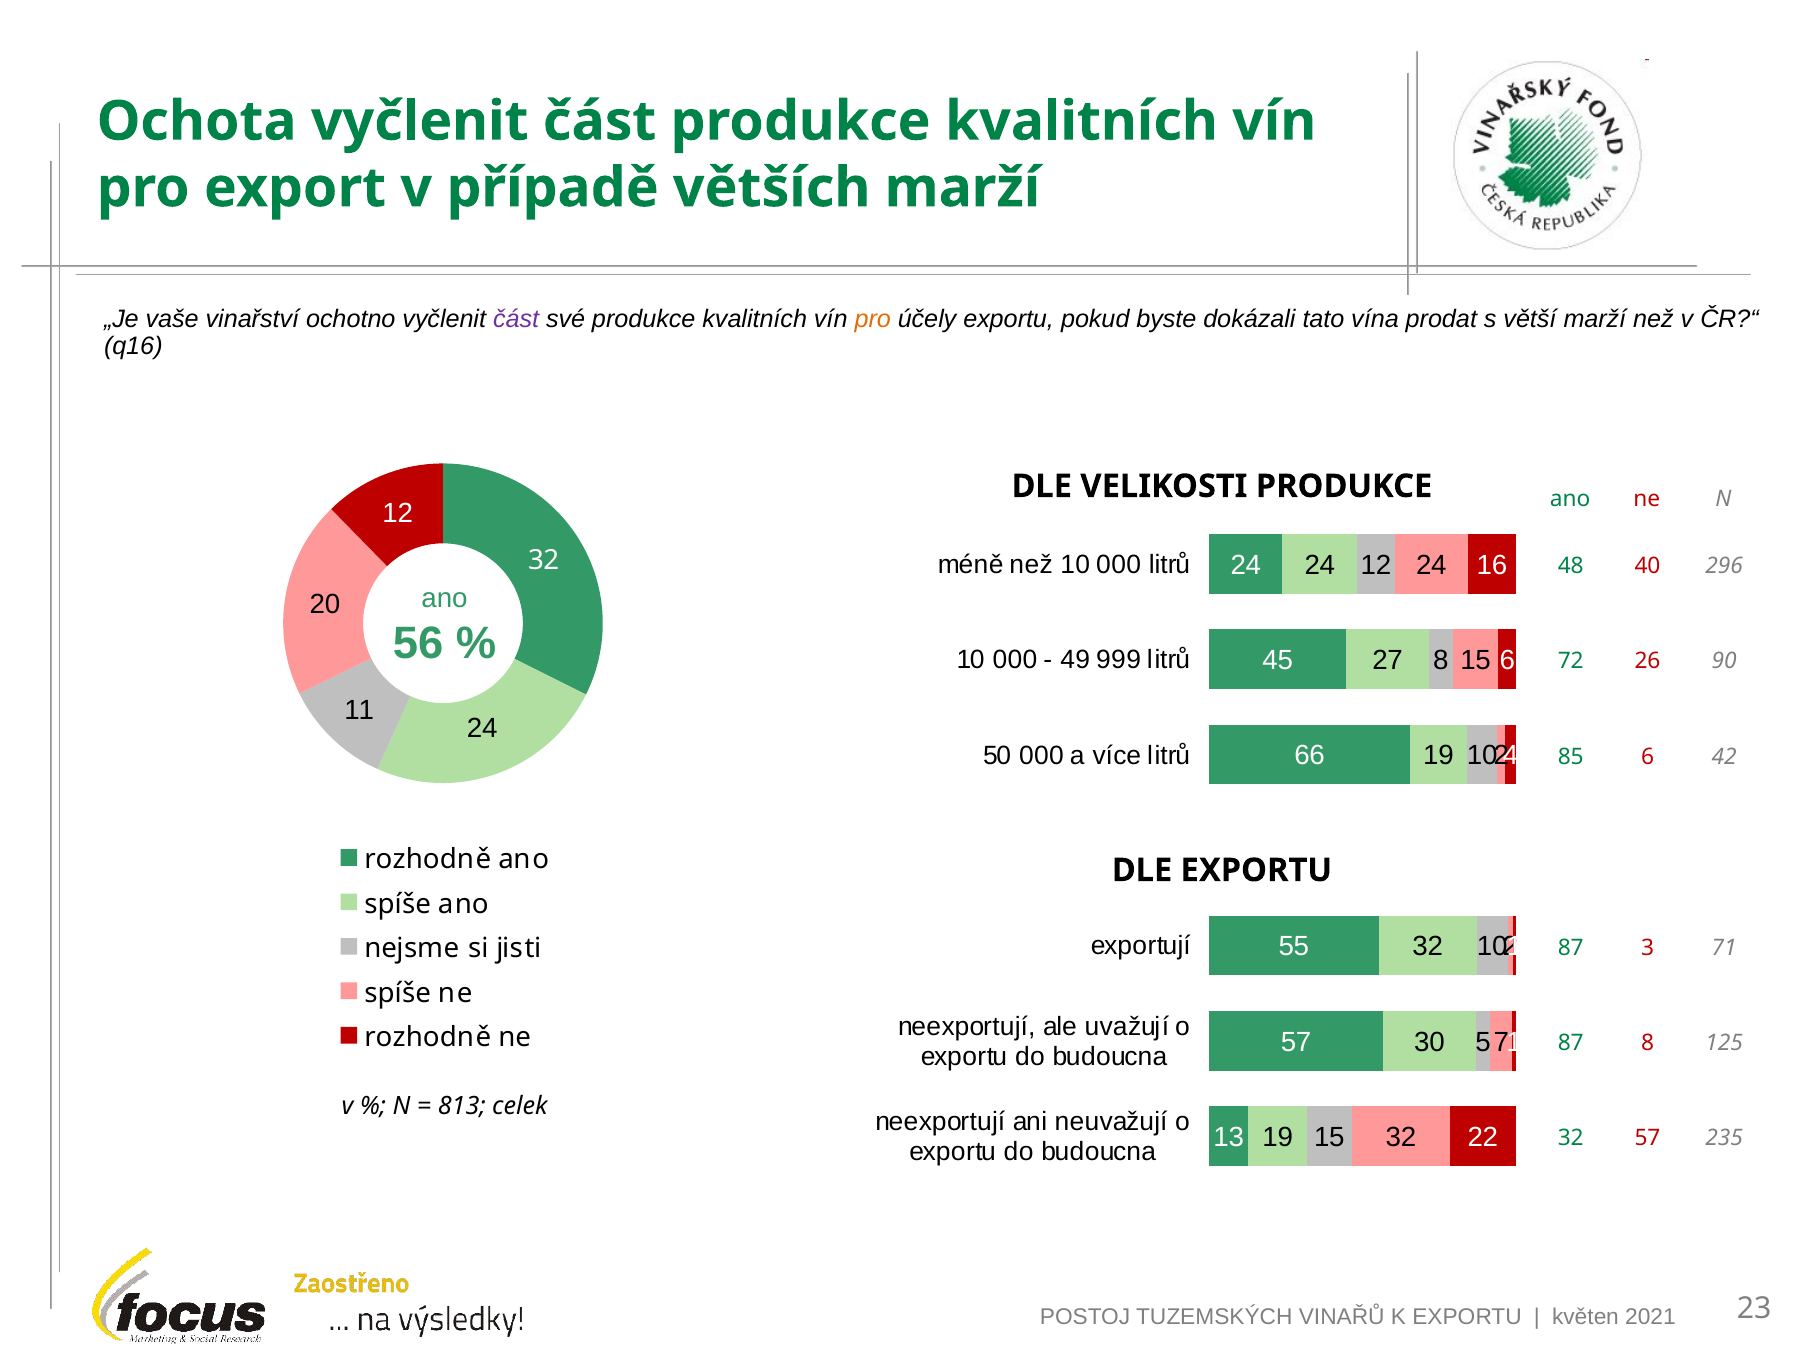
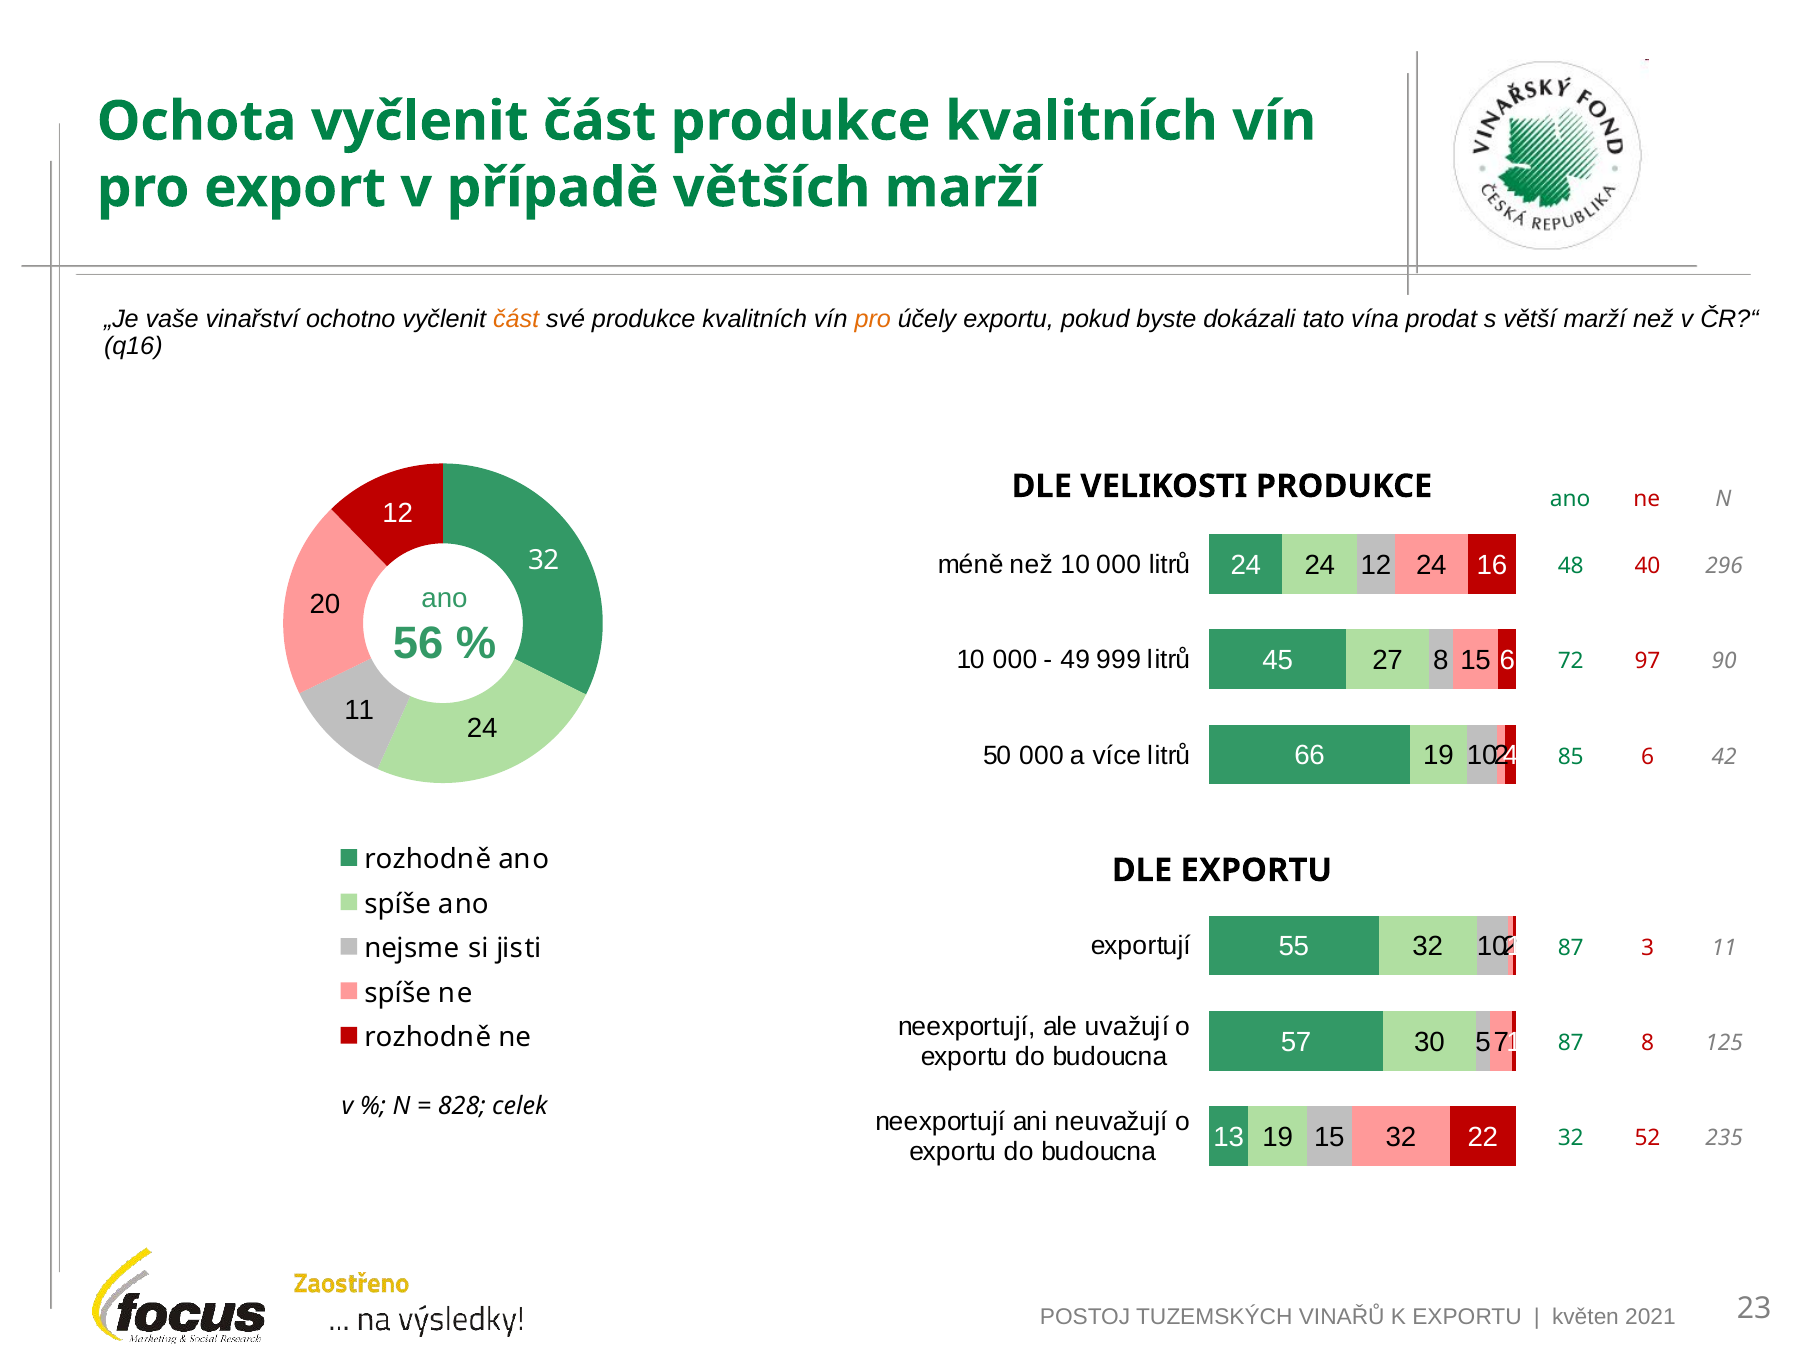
část at (516, 319) colour: purple -> orange
26: 26 -> 97
3 71: 71 -> 11
813: 813 -> 828
32 57: 57 -> 52
